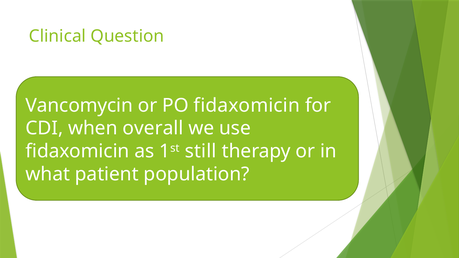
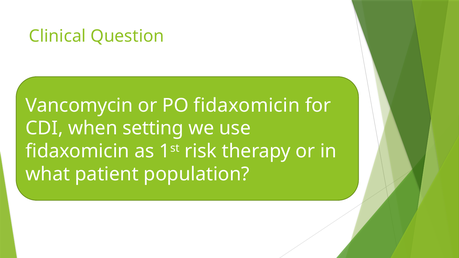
overall: overall -> setting
still: still -> risk
